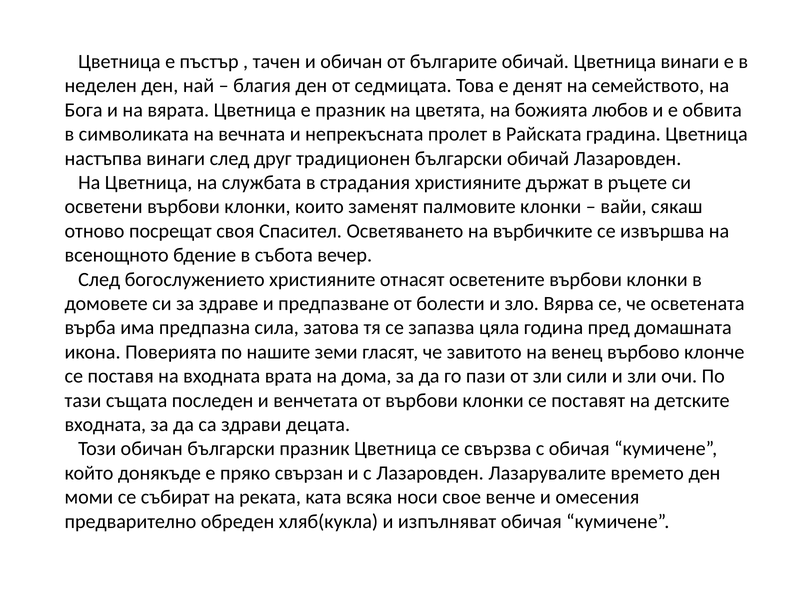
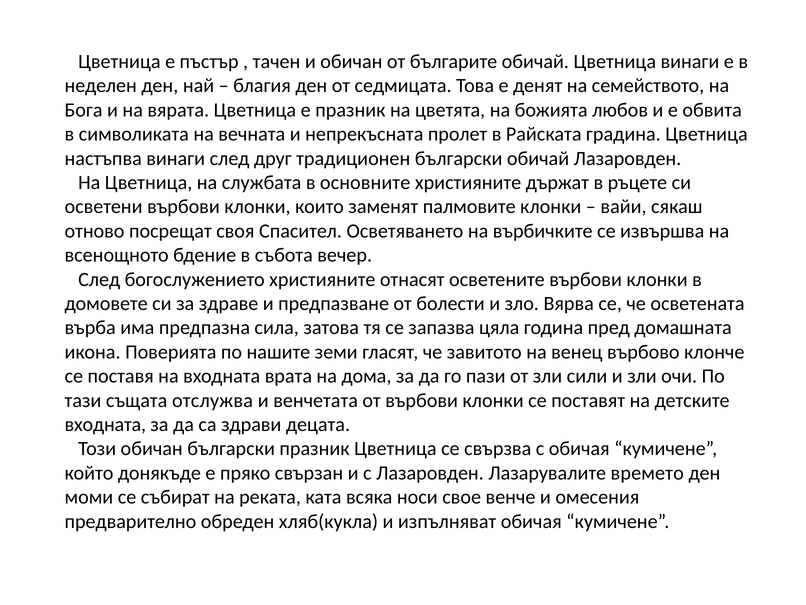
страдания: страдания -> основните
последен: последен -> отслужва
